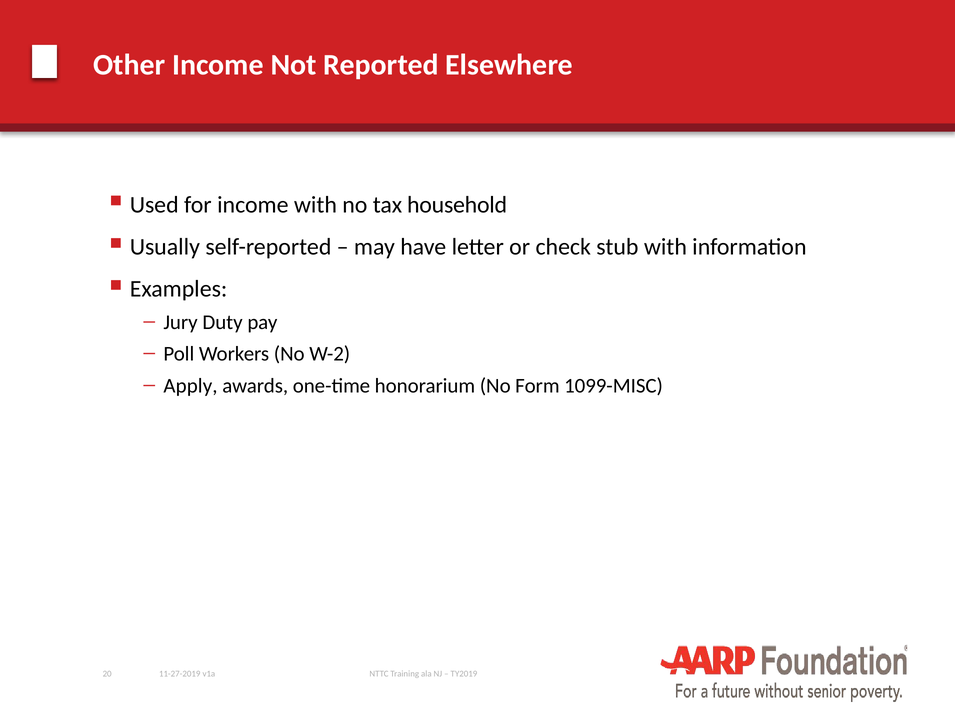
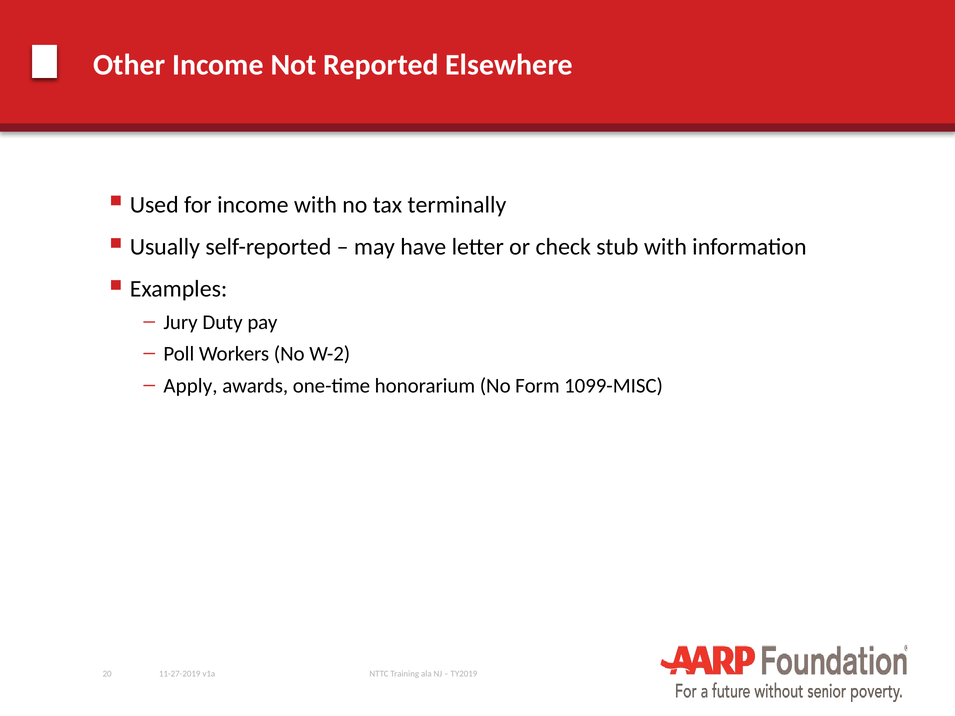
household: household -> terminally
